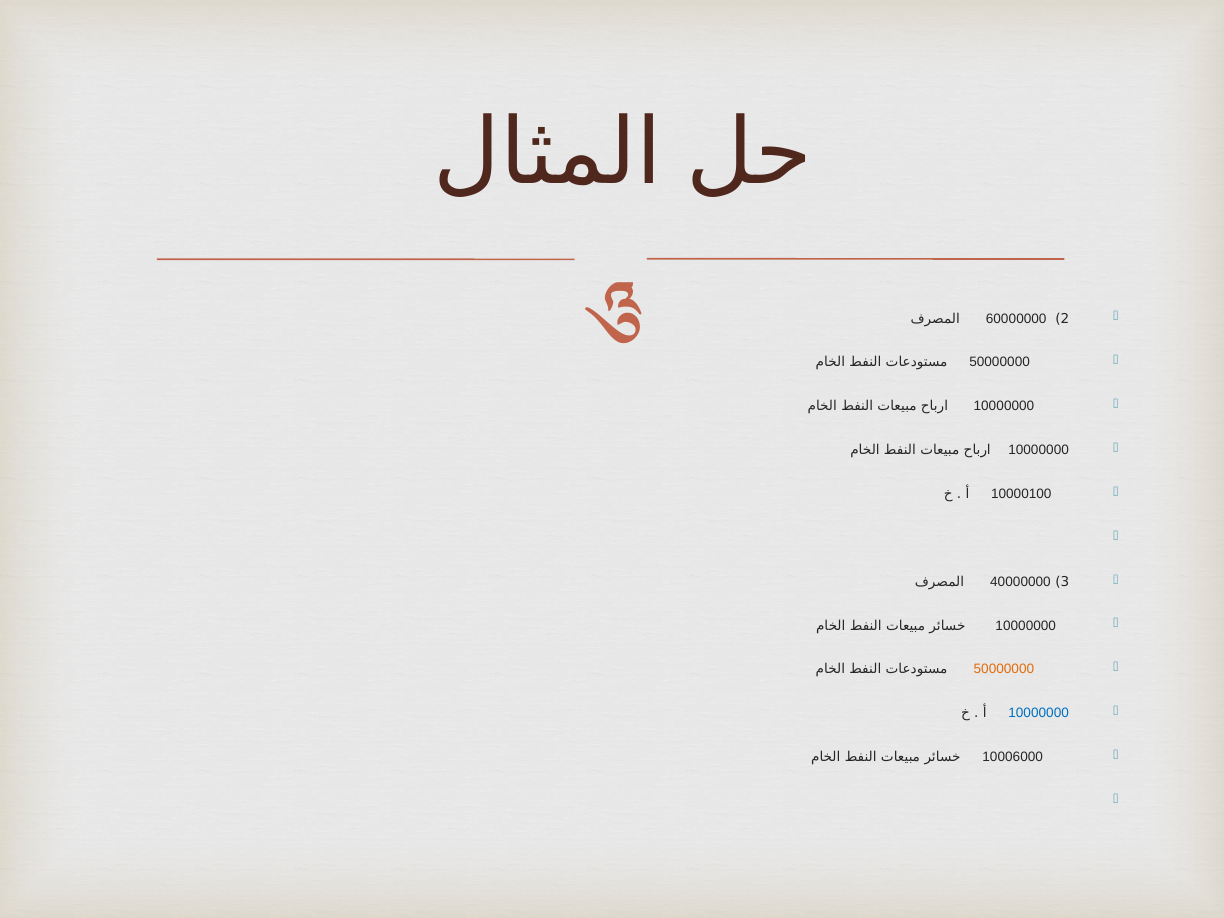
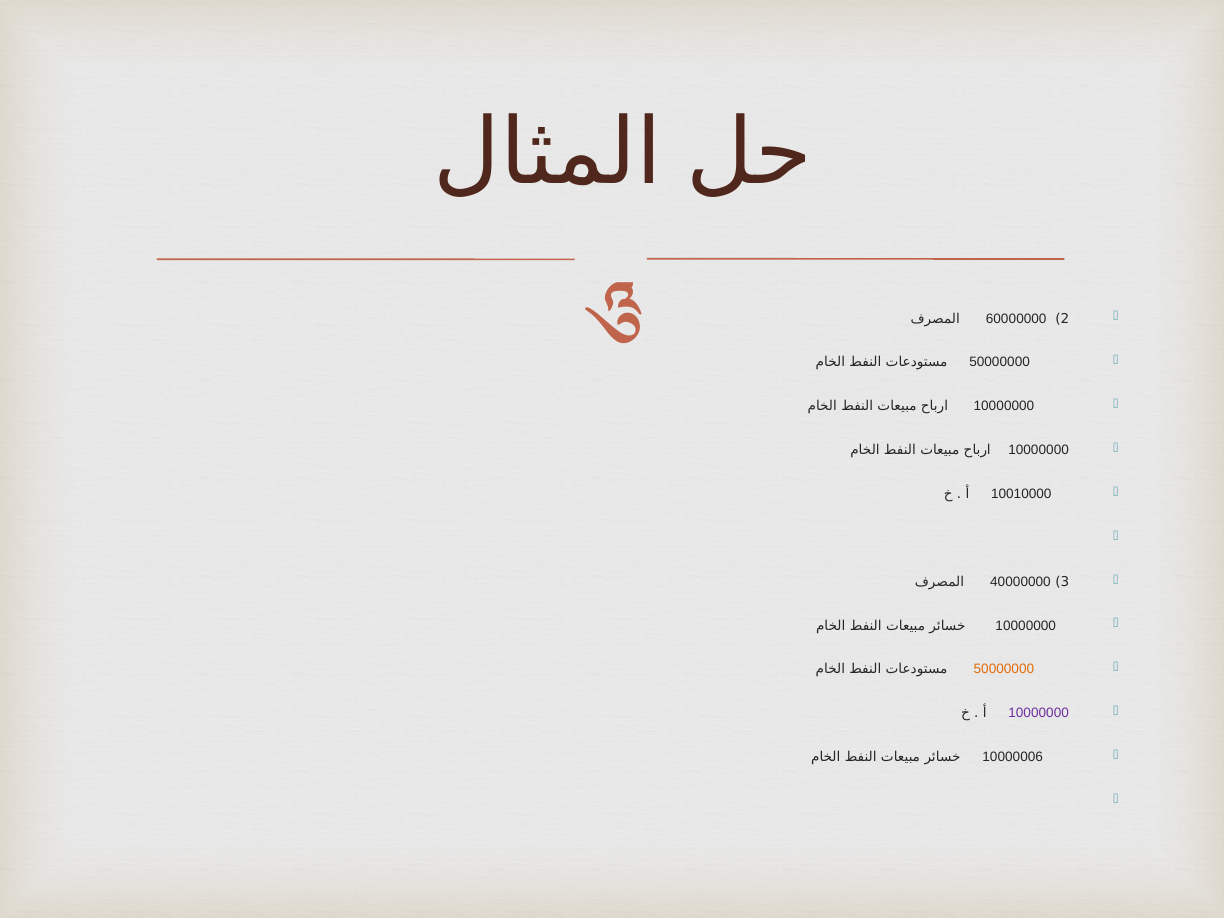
10000100: 10000100 -> 10010000
10000000 at (1039, 713) colour: blue -> purple
10006000: 10006000 -> 10000006
